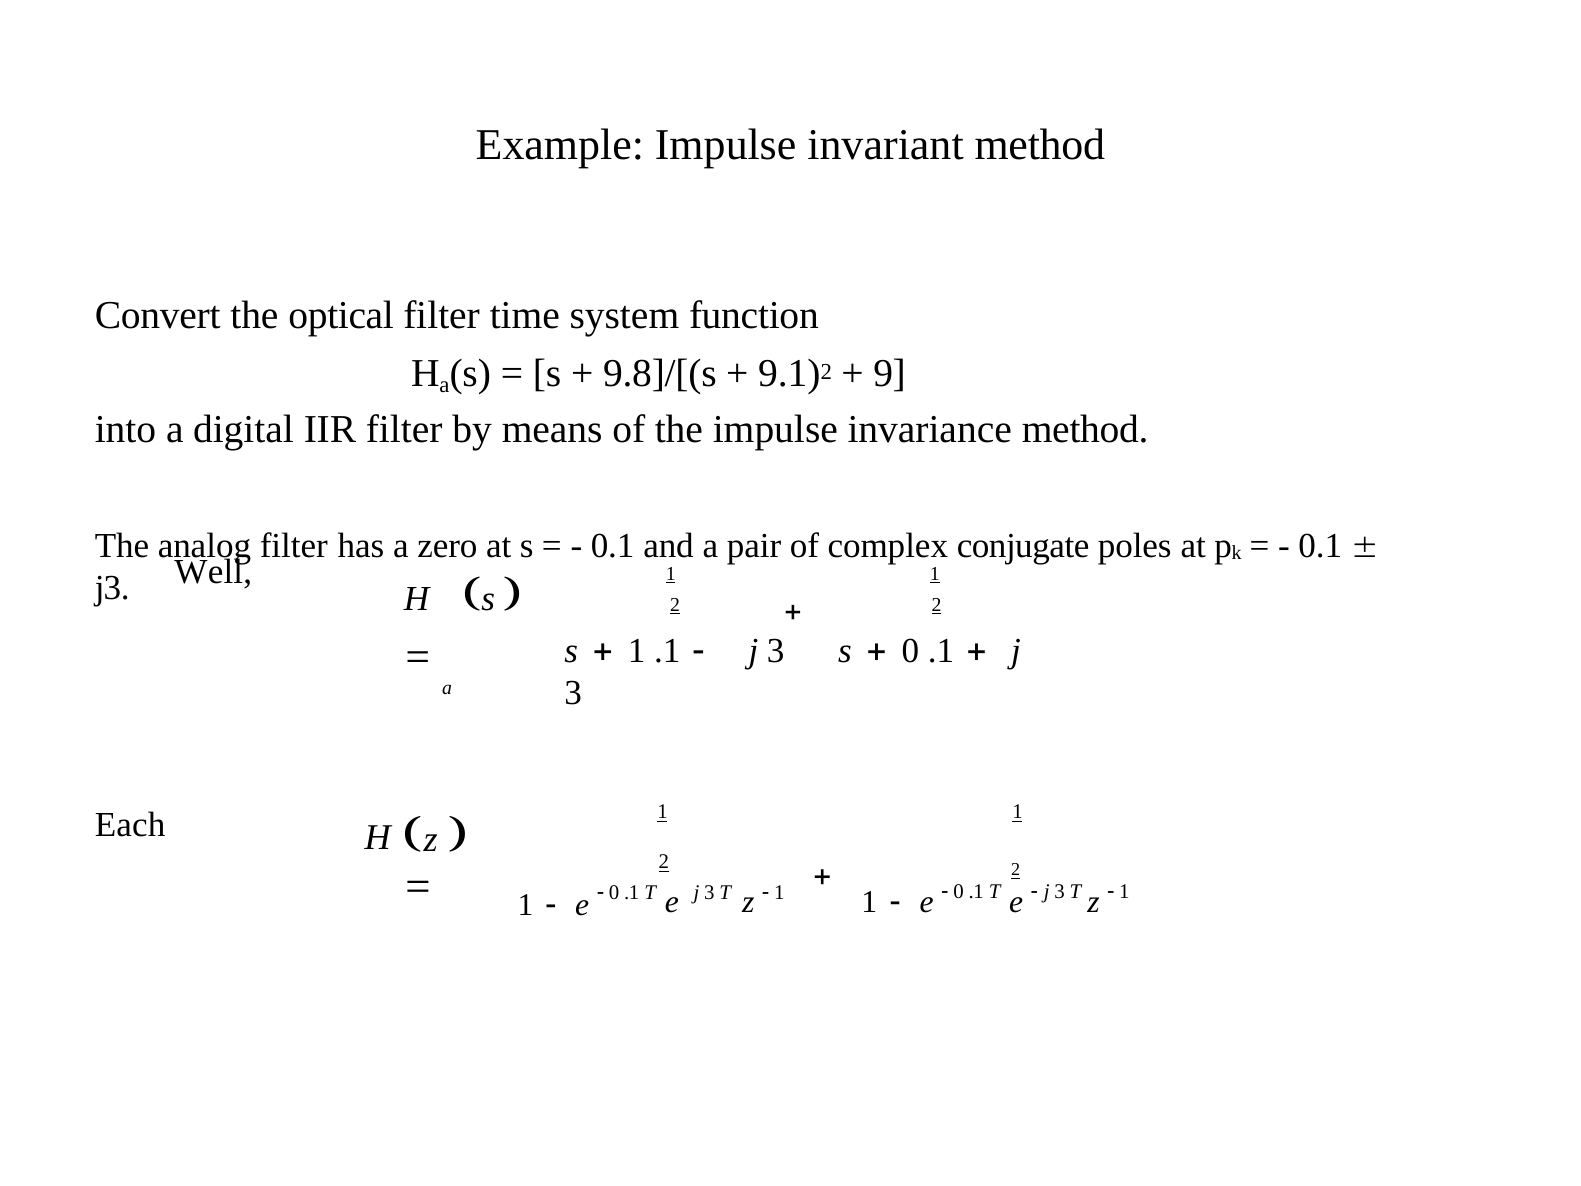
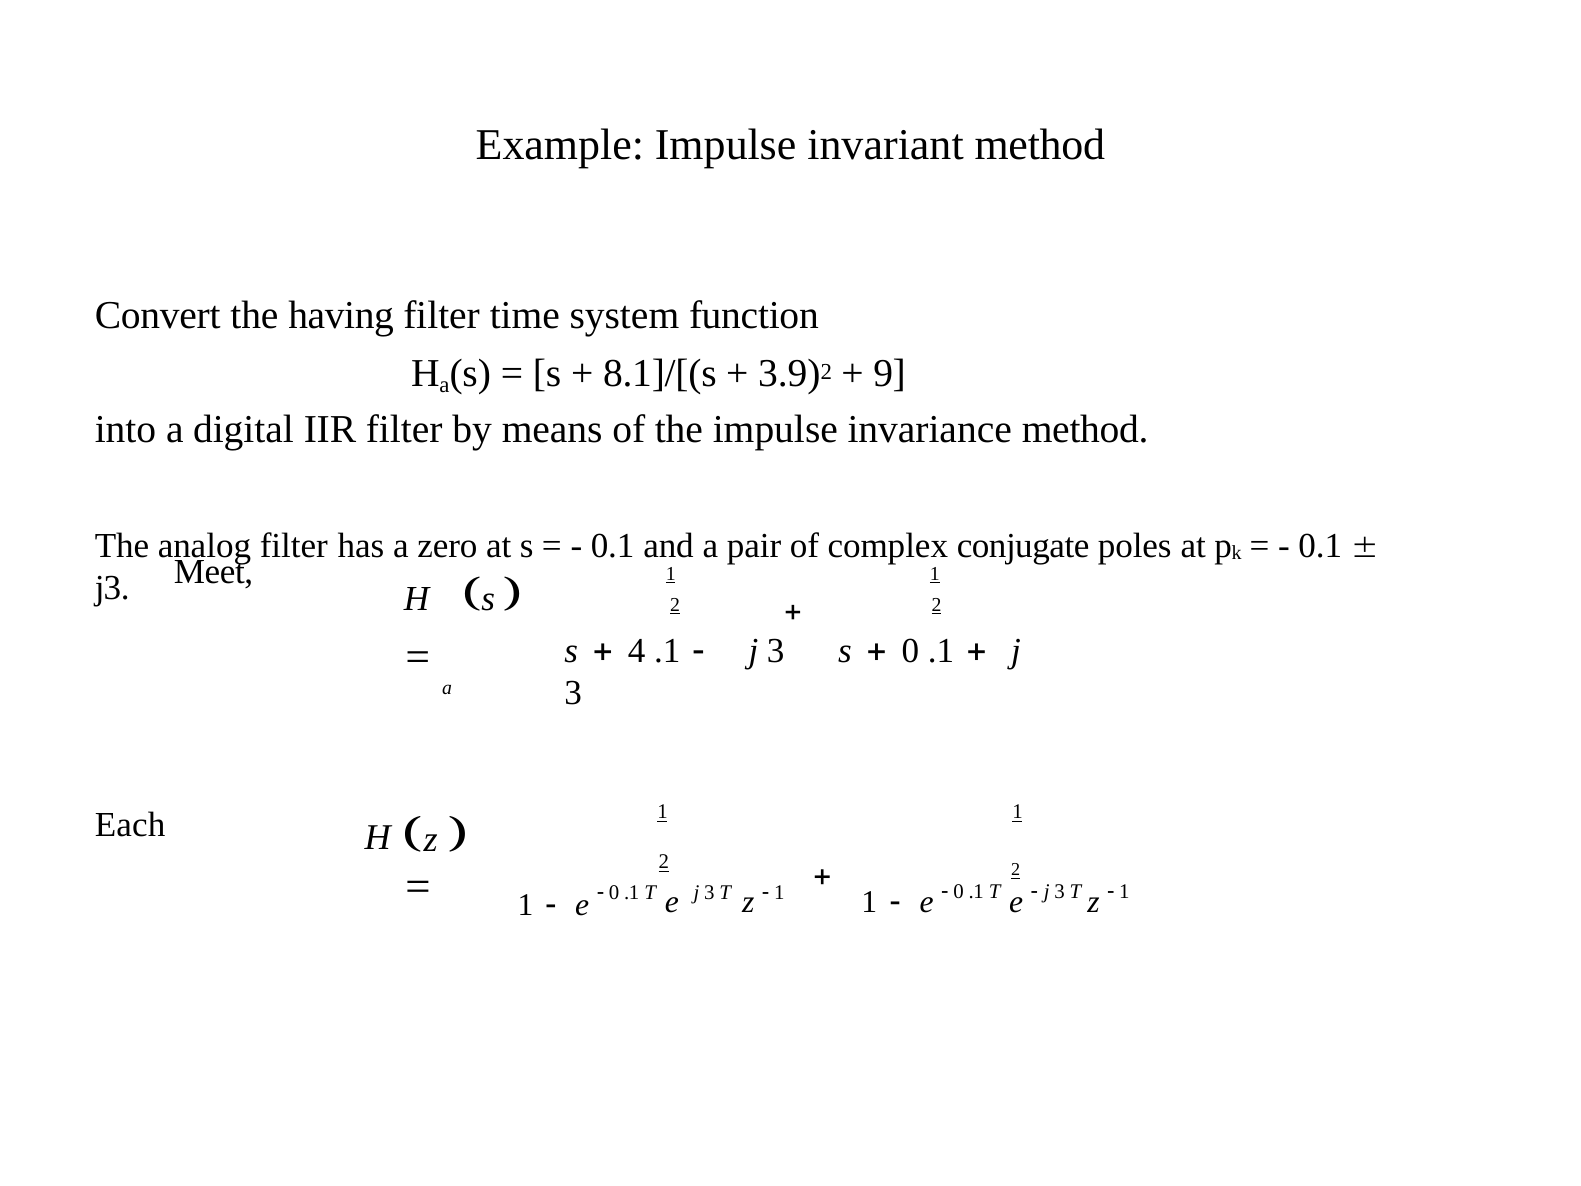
optical: optical -> having
9.8]/[(s: 9.8]/[(s -> 8.1]/[(s
9.1: 9.1 -> 3.9
Well: Well -> Meet
1 at (637, 651): 1 -> 4
